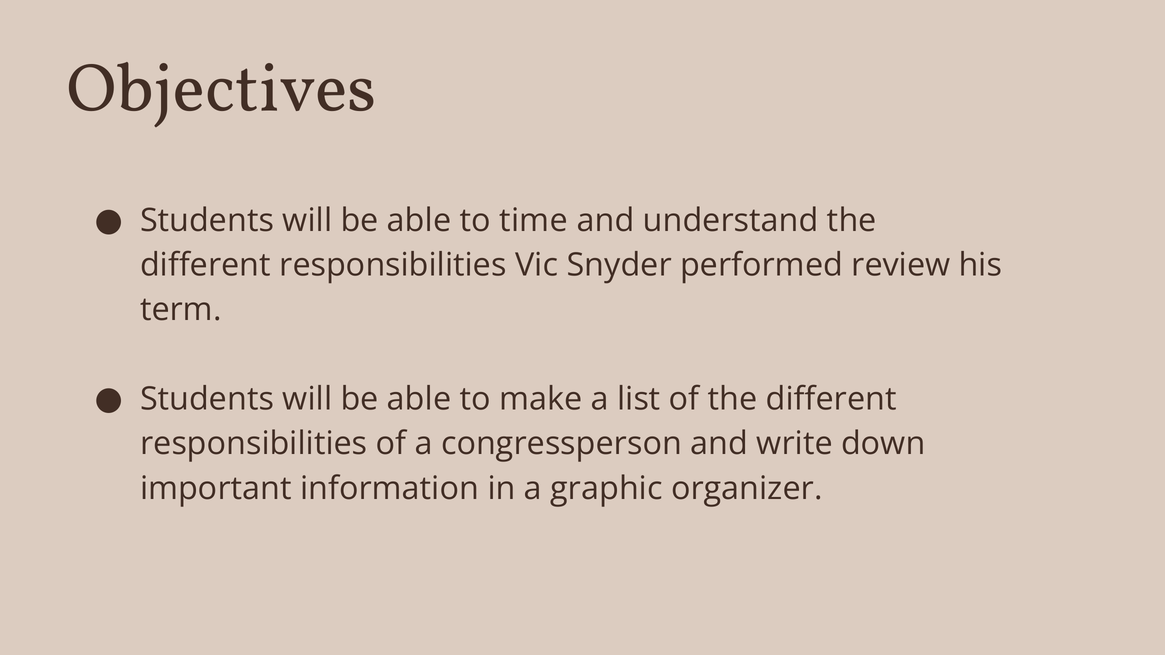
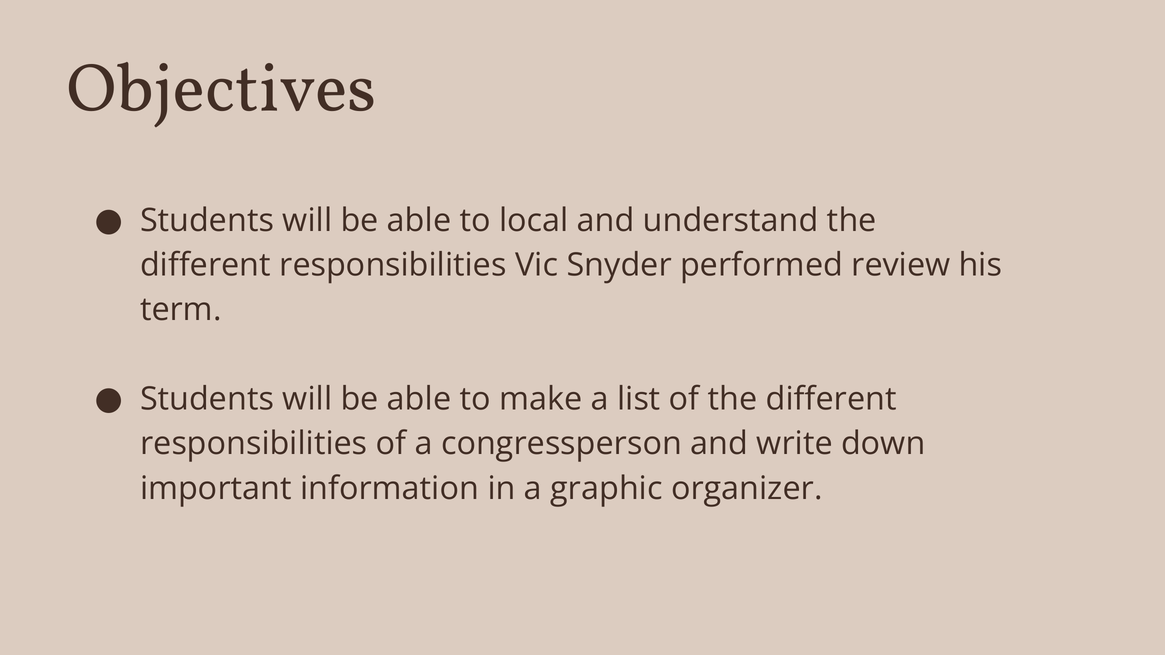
time: time -> local
